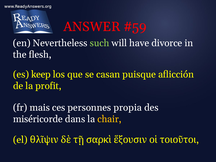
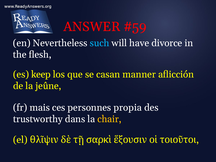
such colour: light green -> light blue
puisque: puisque -> manner
profit: profit -> jeûne
miséricorde: miséricorde -> trustworthy
